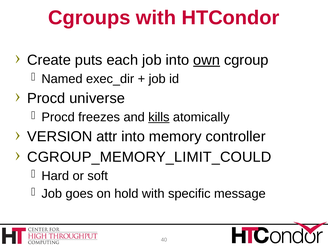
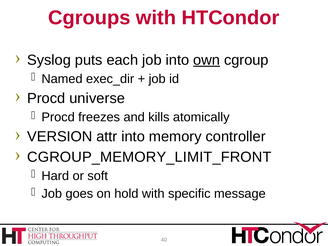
Create: Create -> Syslog
kills underline: present -> none
CGROUP_MEMORY_LIMIT_COULD: CGROUP_MEMORY_LIMIT_COULD -> CGROUP_MEMORY_LIMIT_FRONT
